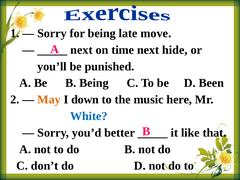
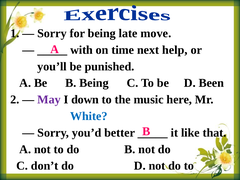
next at (82, 50): next -> with
hide: hide -> help
May colour: orange -> purple
